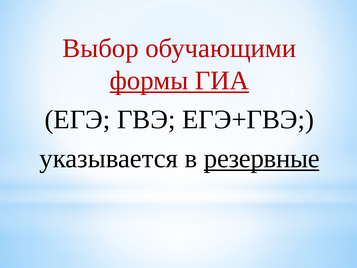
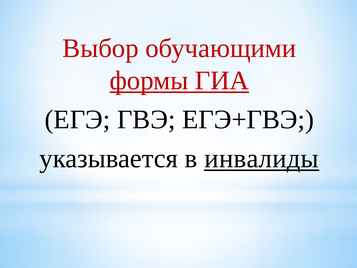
резервные: резервные -> инвалиды
